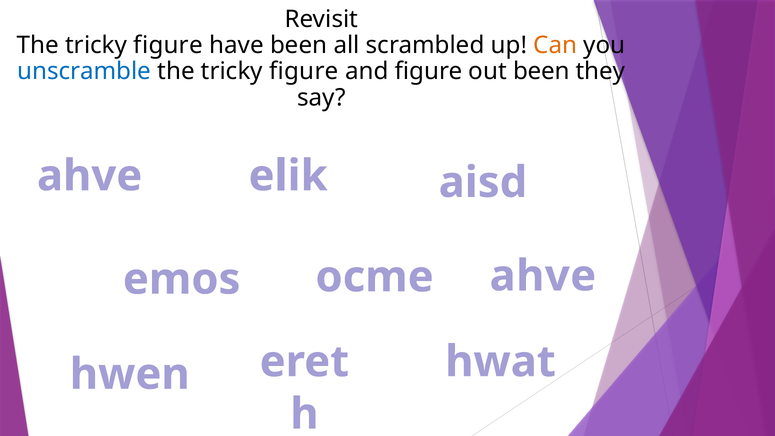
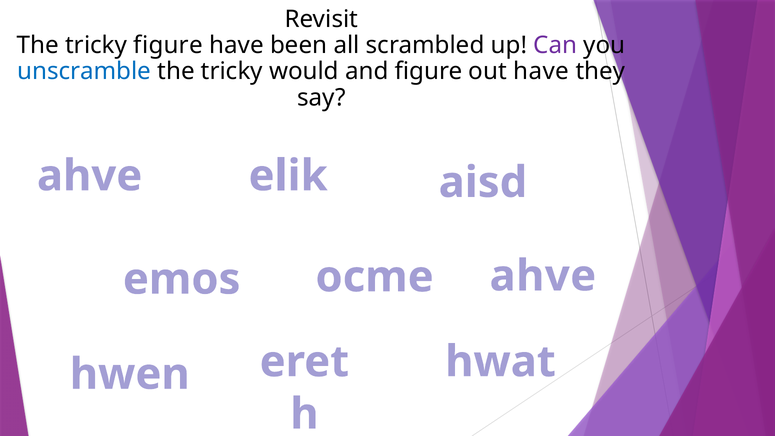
Can colour: orange -> purple
figure at (304, 71): figure -> would
out been: been -> have
